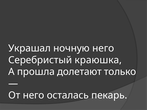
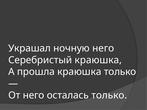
прошла долетают: долетают -> краюшка
осталась пекарь: пекарь -> только
